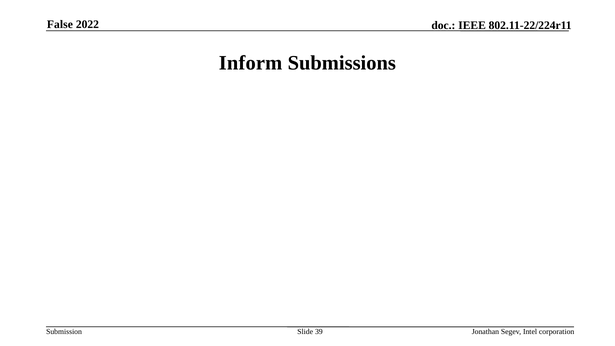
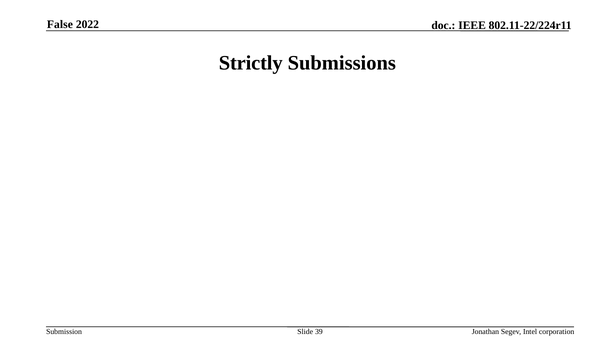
Inform: Inform -> Strictly
